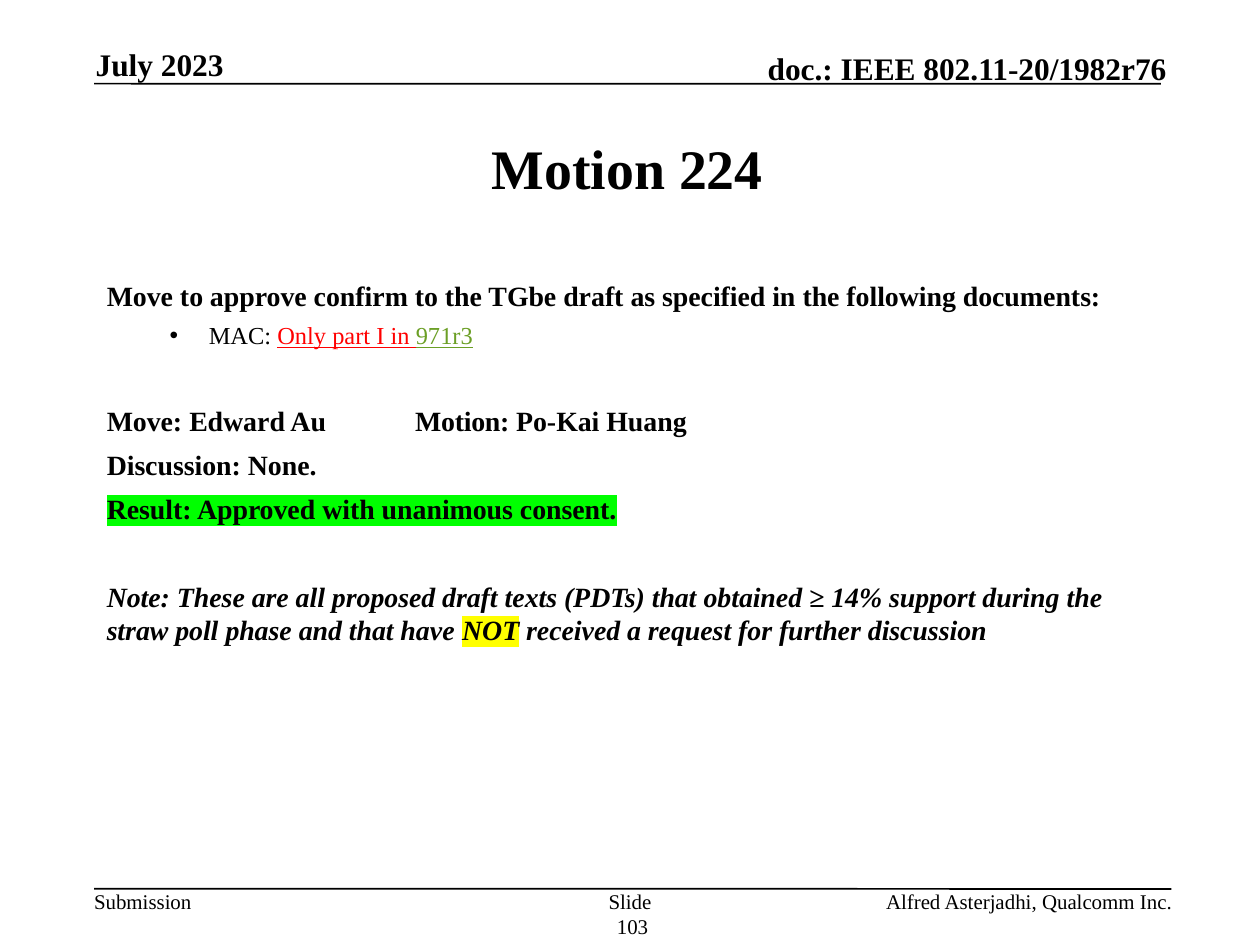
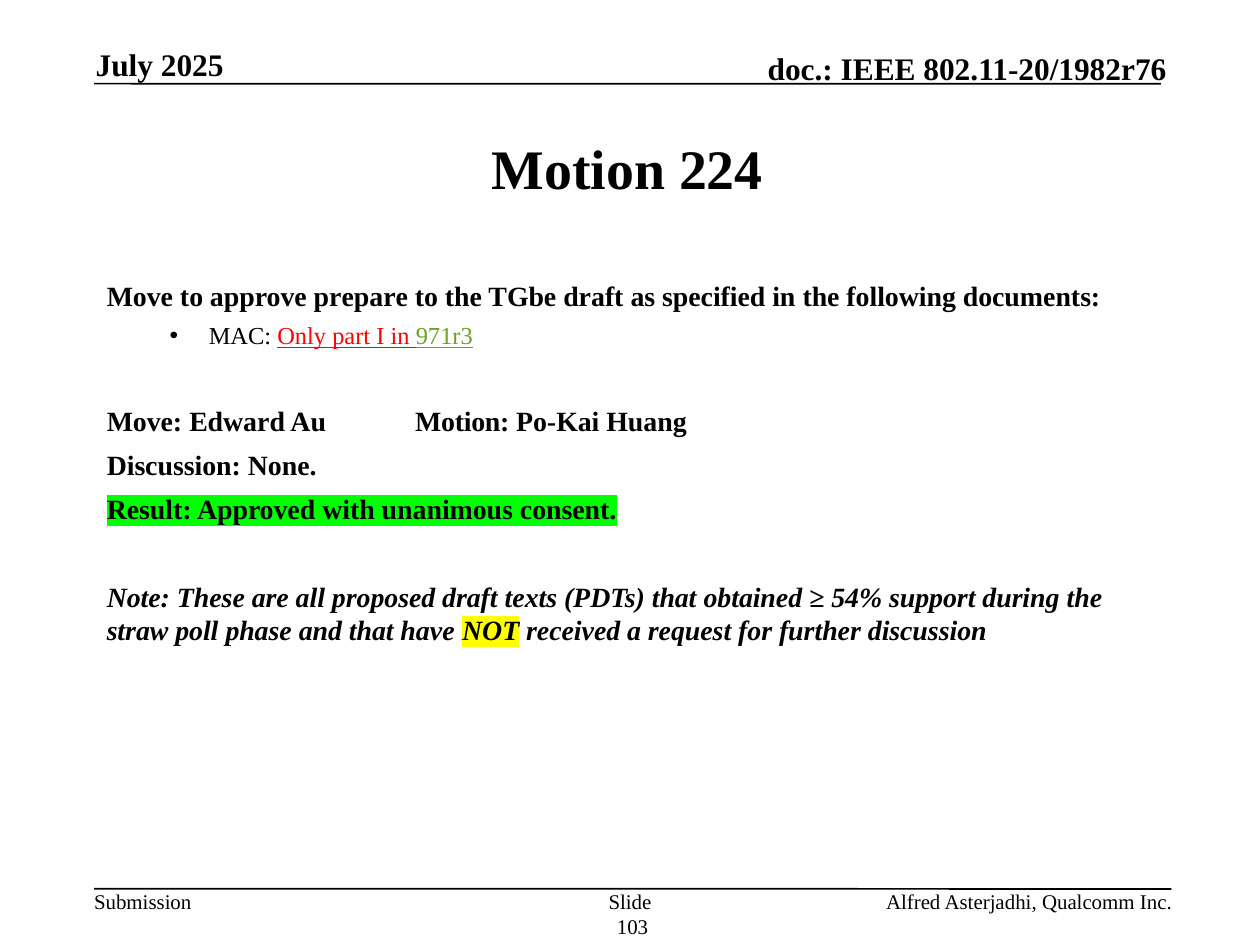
2023: 2023 -> 2025
confirm: confirm -> prepare
14%: 14% -> 54%
